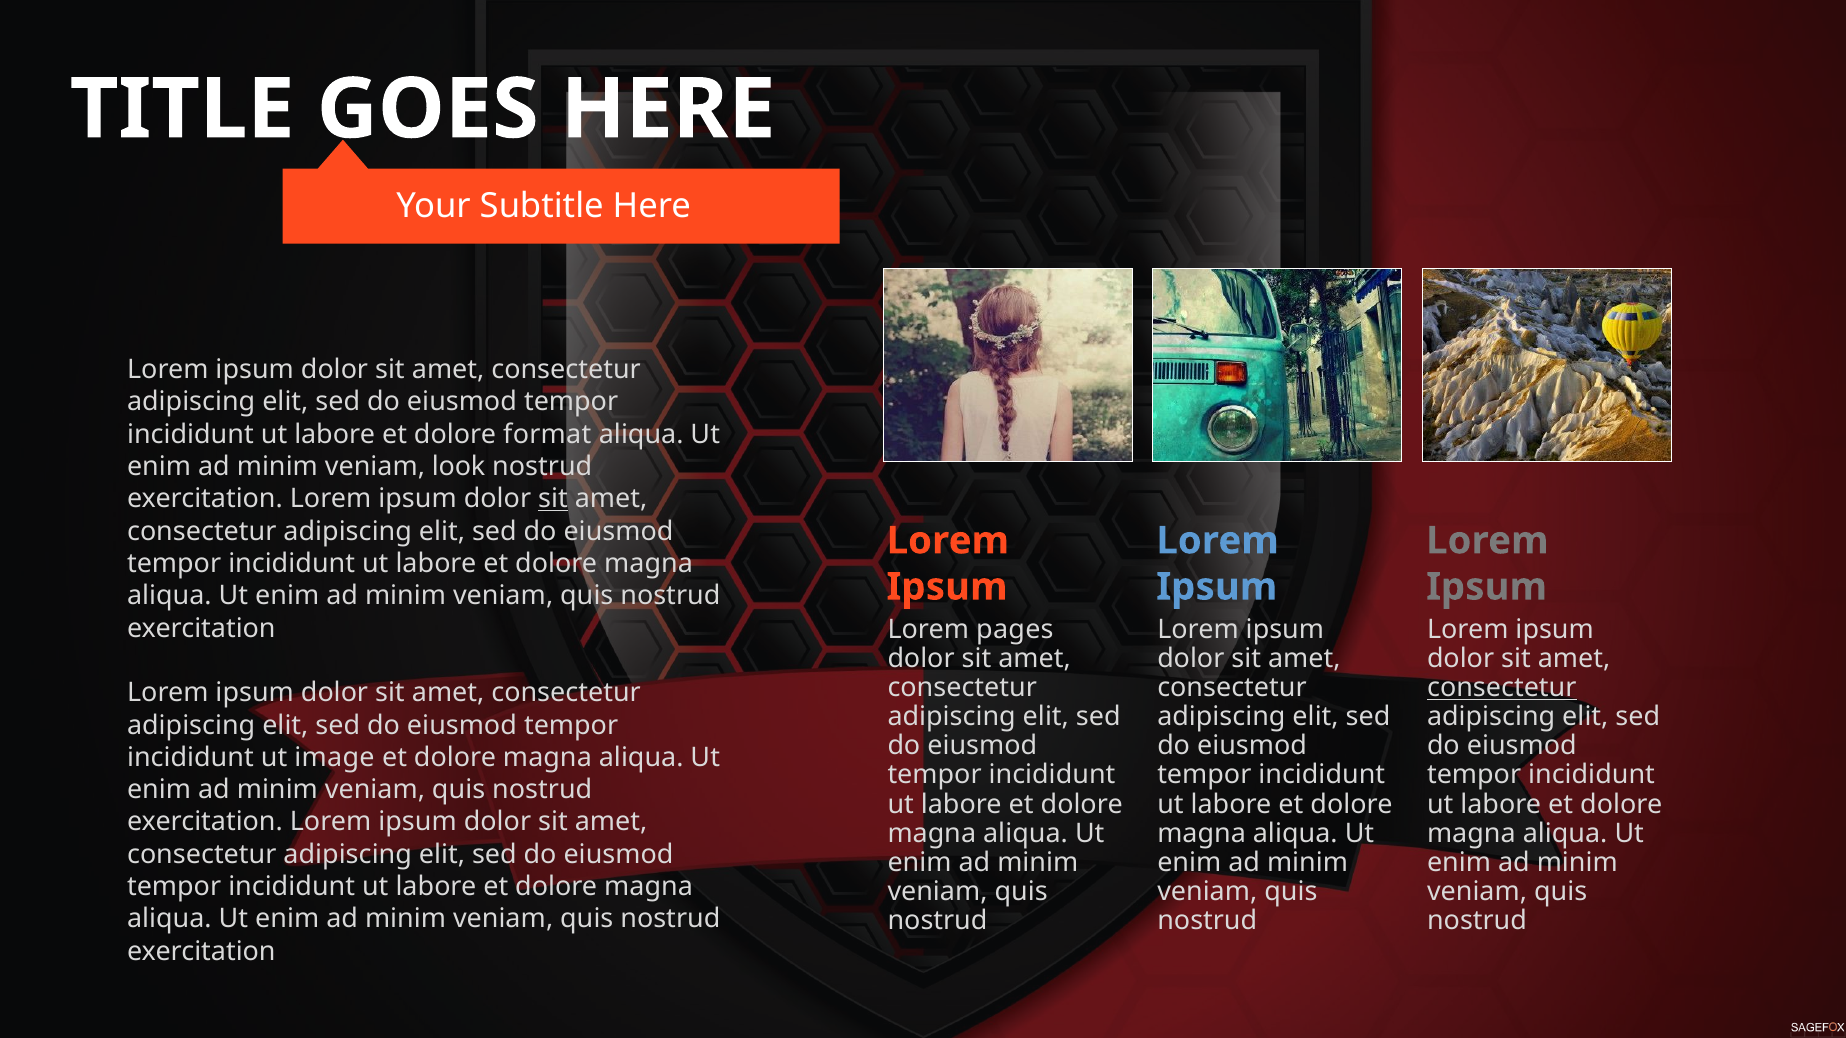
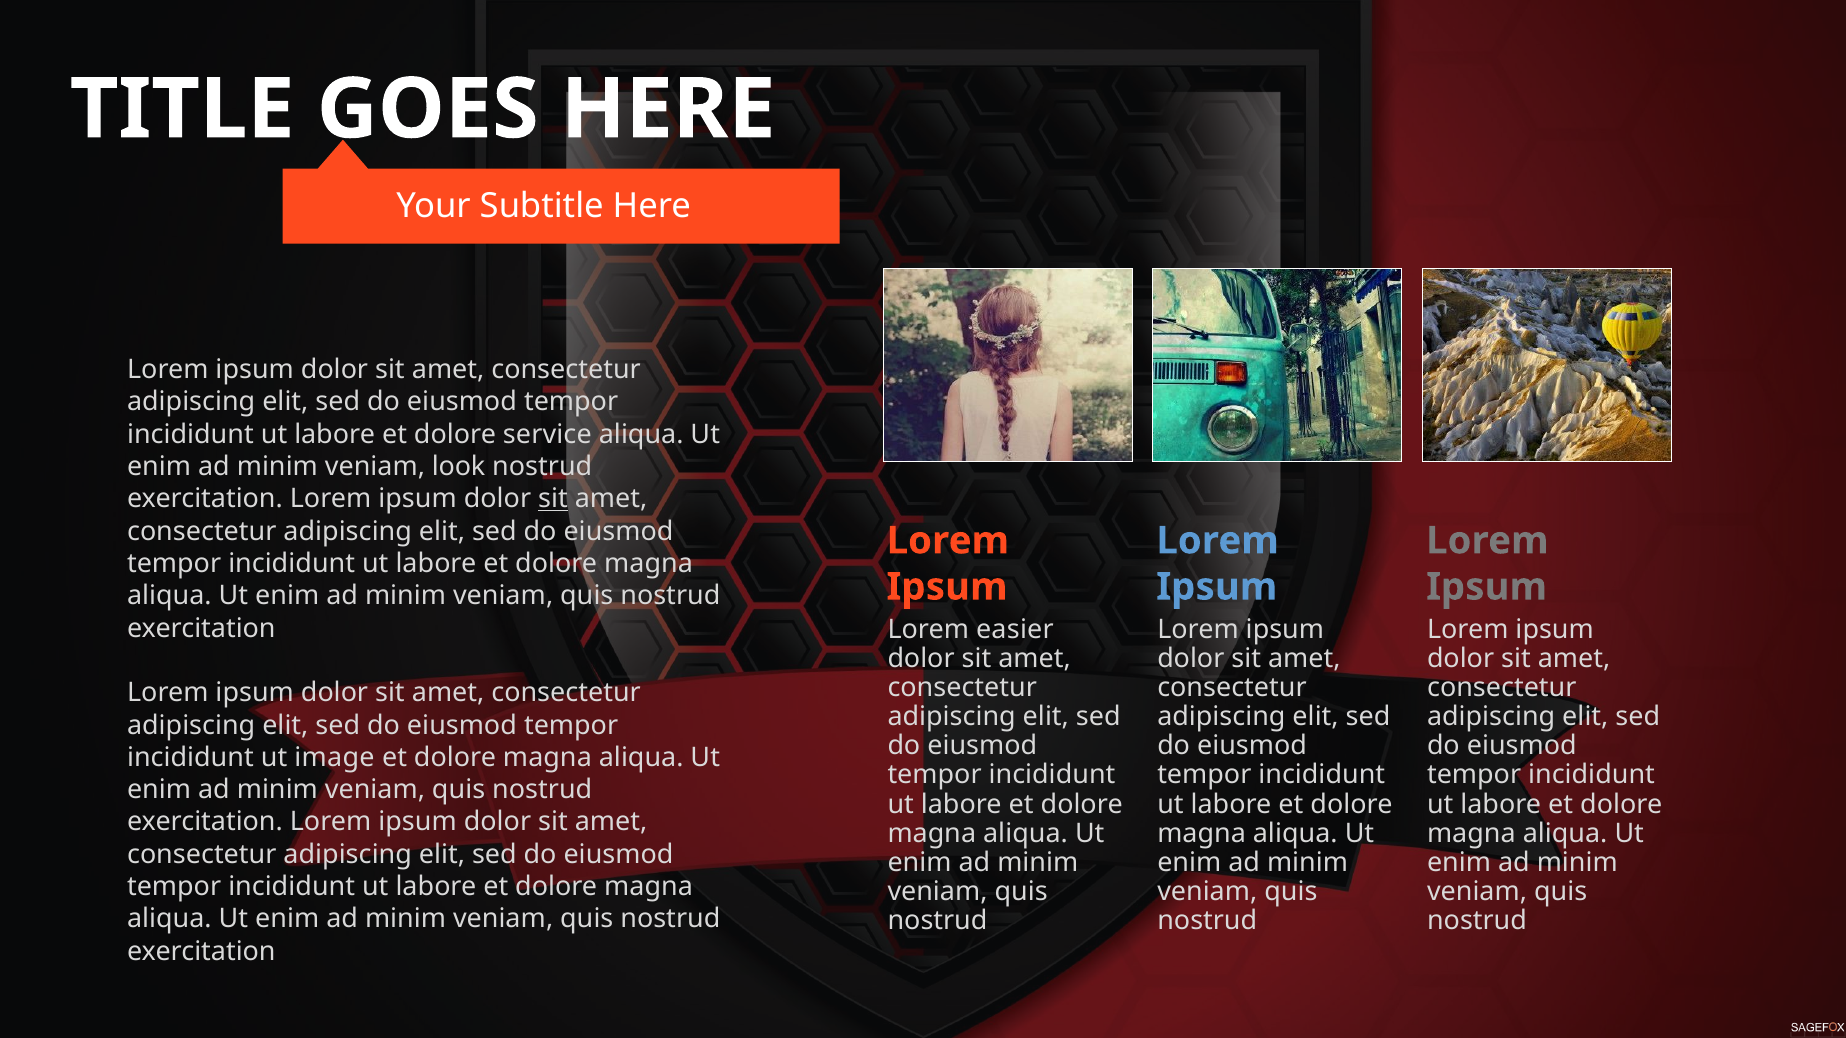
format: format -> service
pages: pages -> easier
consectetur at (1502, 688) underline: present -> none
